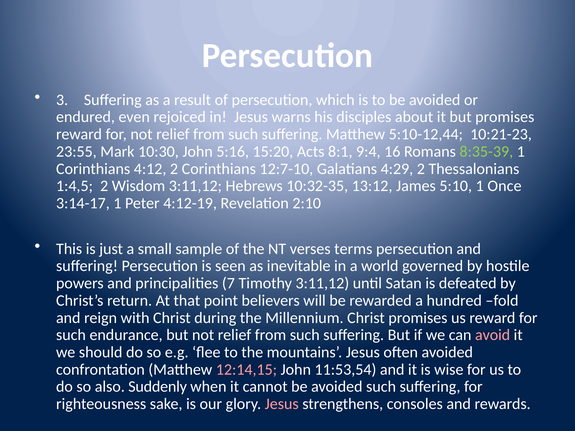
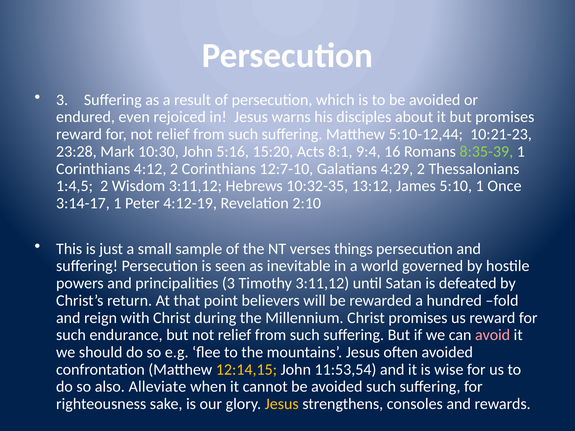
23:55: 23:55 -> 23:28
terms: terms -> things
principalities 7: 7 -> 3
12:14,15 colour: pink -> yellow
Suddenly: Suddenly -> Alleviate
Jesus at (282, 404) colour: pink -> yellow
